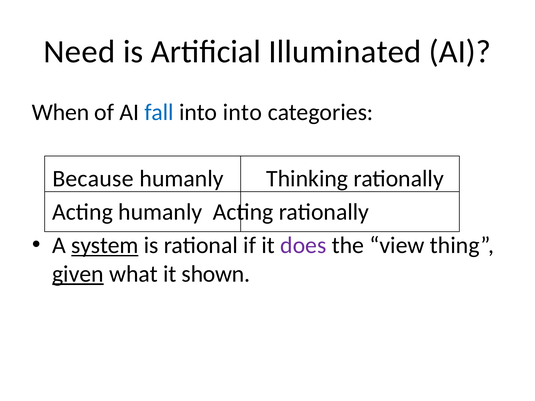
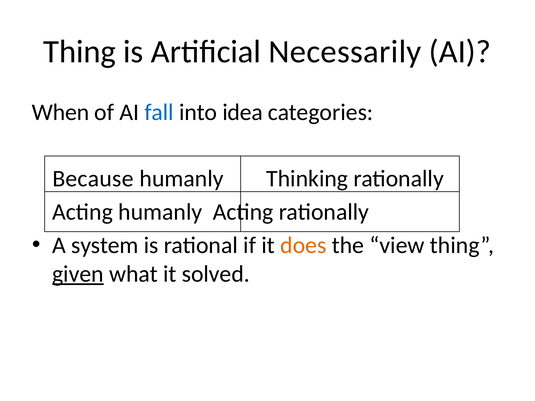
Need at (79, 52): Need -> Thing
Illuminated: Illuminated -> Necessarily
into into: into -> idea
system underline: present -> none
does colour: purple -> orange
shown: shown -> solved
